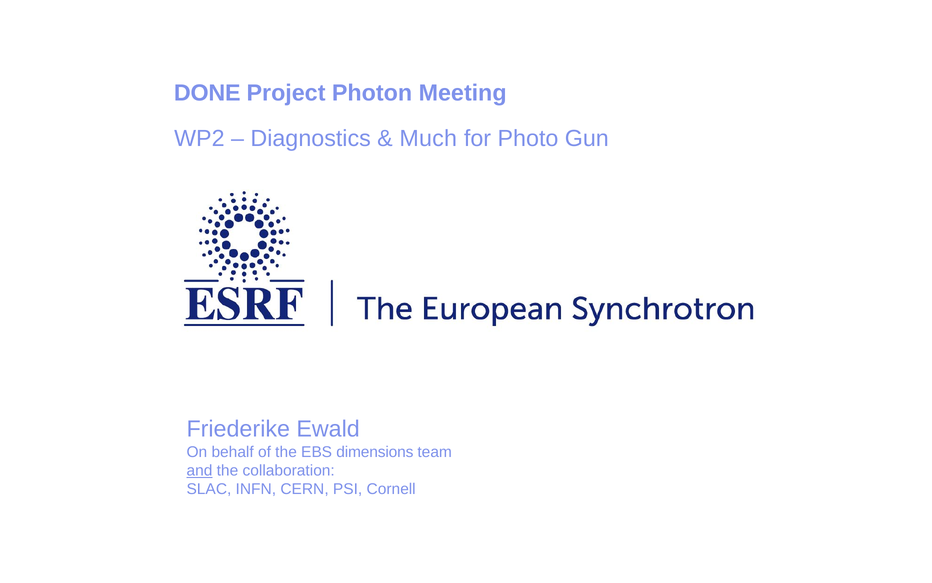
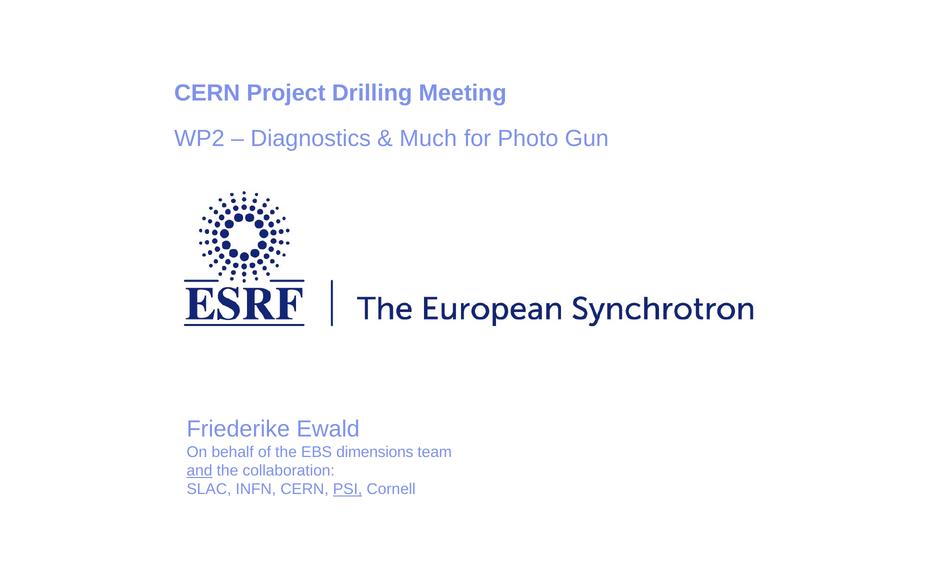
DONE at (207, 93): DONE -> CERN
Photon: Photon -> Drilling
PSI underline: none -> present
